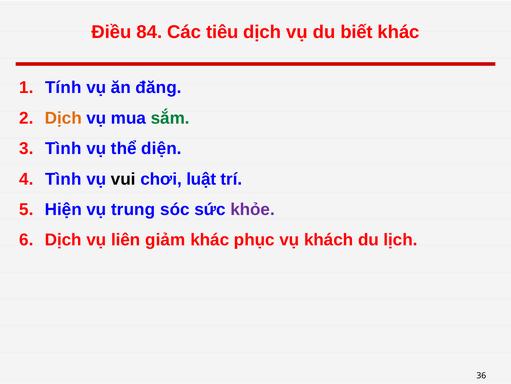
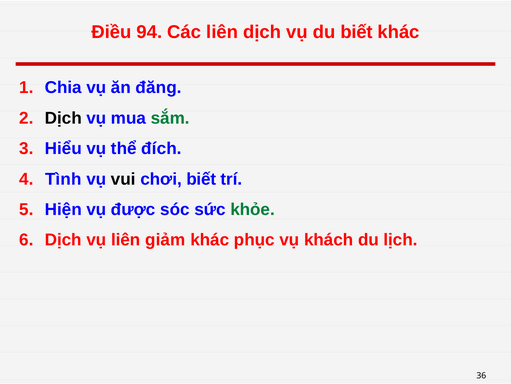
84: 84 -> 94
Các tiêu: tiêu -> liên
Tính: Tính -> Chia
Dịch at (63, 118) colour: orange -> black
Tình at (63, 148): Tình -> Hiểu
diện: diện -> đích
chơi luật: luật -> biết
trung: trung -> được
khỏe colour: purple -> green
